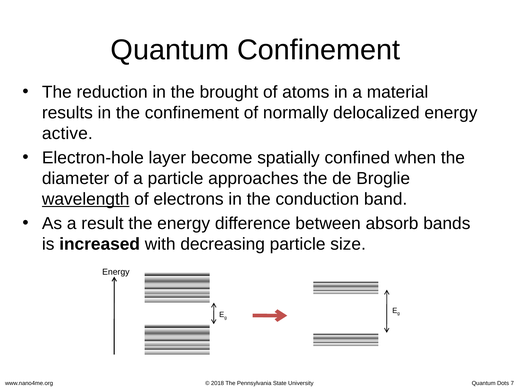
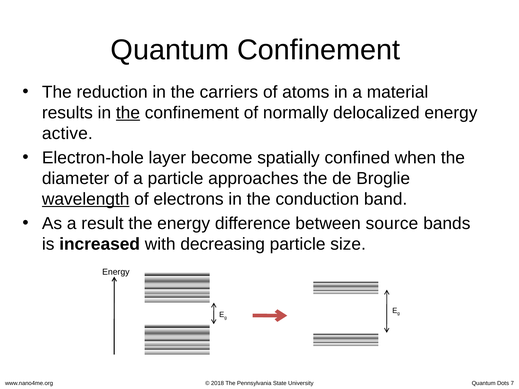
brought: brought -> carriers
the at (128, 113) underline: none -> present
absorb: absorb -> source
